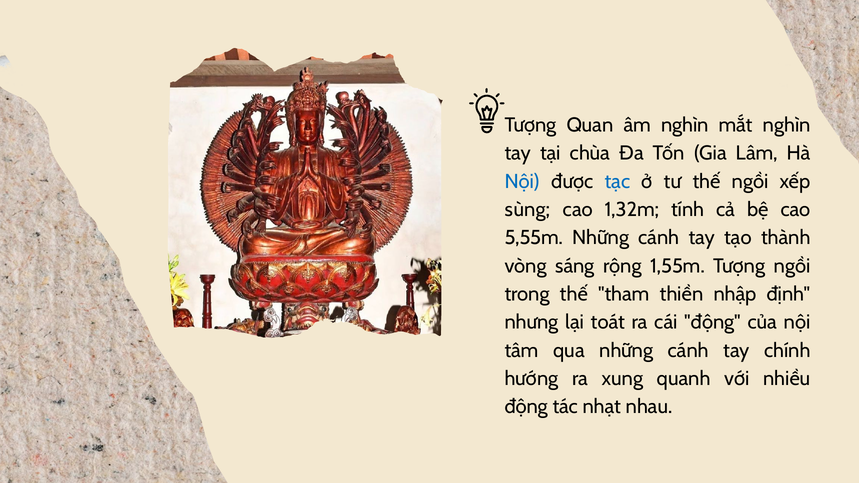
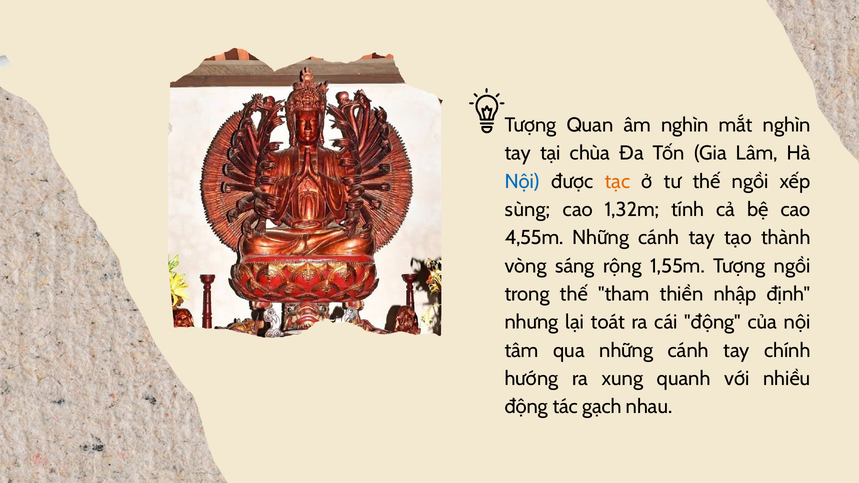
tạc colour: blue -> orange
5,55m: 5,55m -> 4,55m
nhạt: nhạt -> gạch
